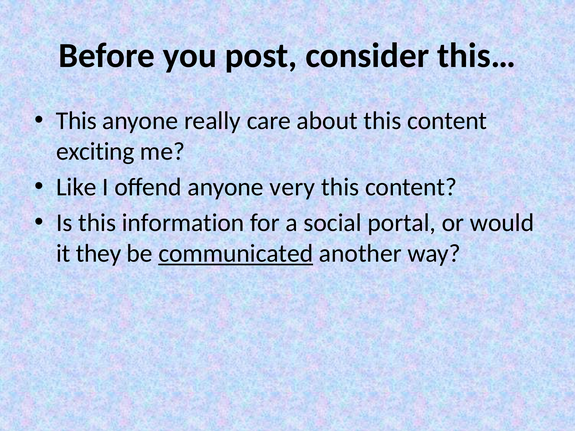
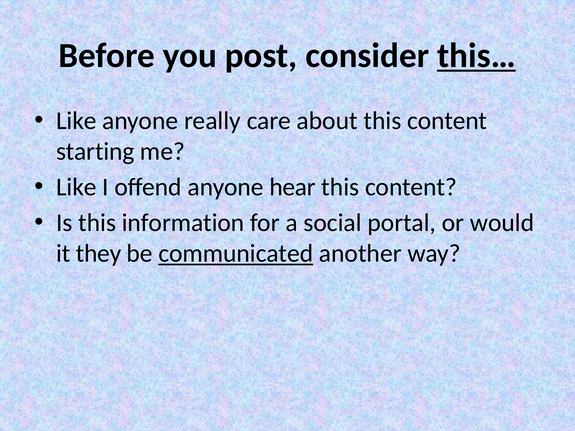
this… underline: none -> present
This at (76, 121): This -> Like
exciting: exciting -> starting
very: very -> hear
